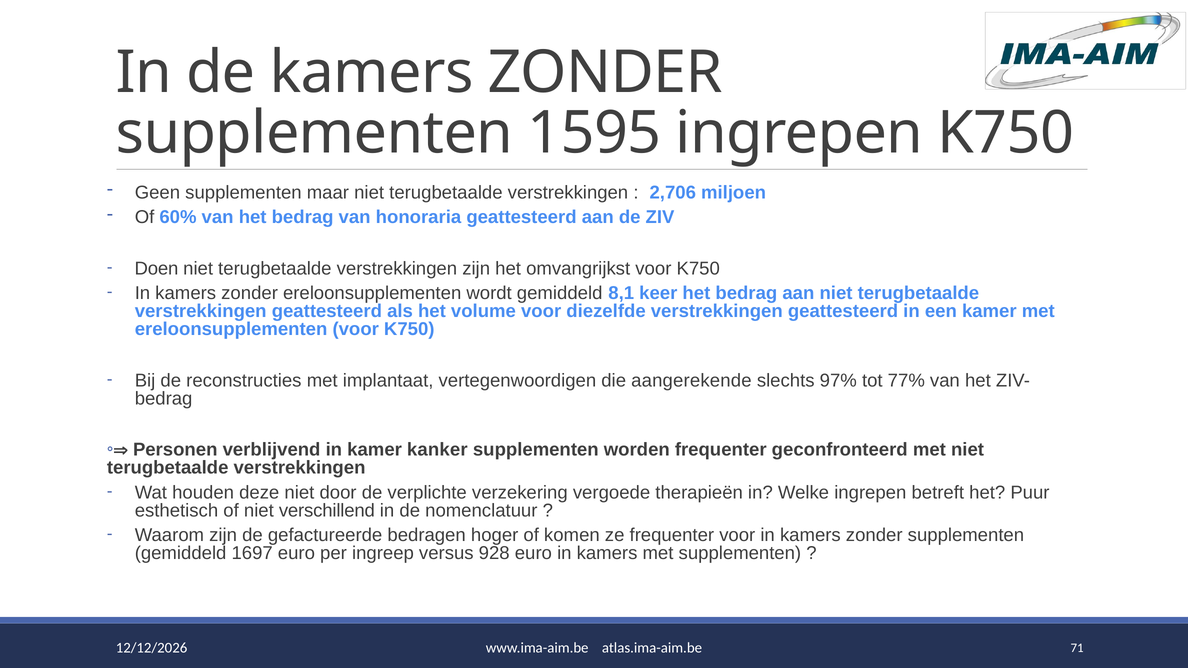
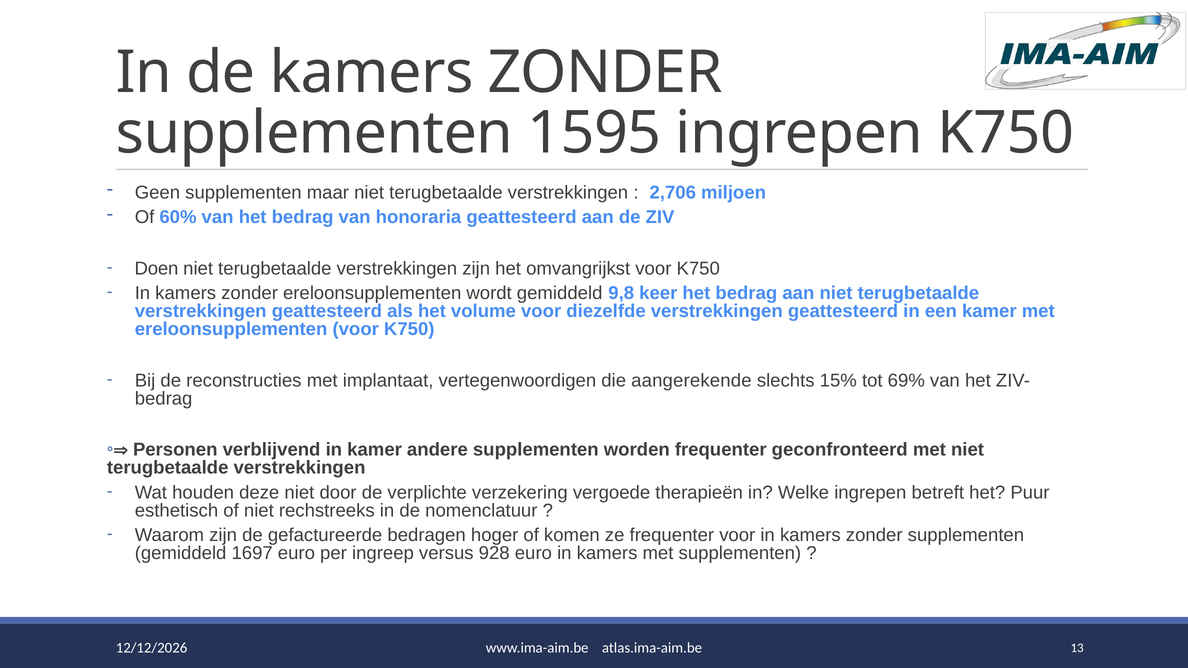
8,1: 8,1 -> 9,8
97%: 97% -> 15%
77%: 77% -> 69%
kanker: kanker -> andere
verschillend: verschillend -> rechstreeks
71: 71 -> 13
